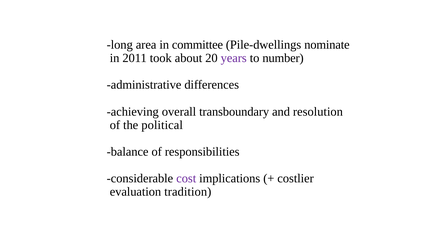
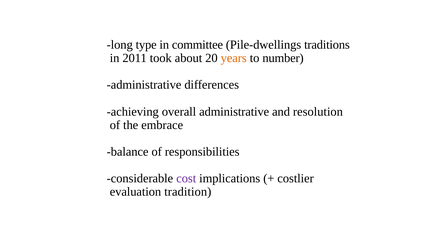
area: area -> type
nominate: nominate -> traditions
years colour: purple -> orange
overall transboundary: transboundary -> administrative
political: political -> embrace
